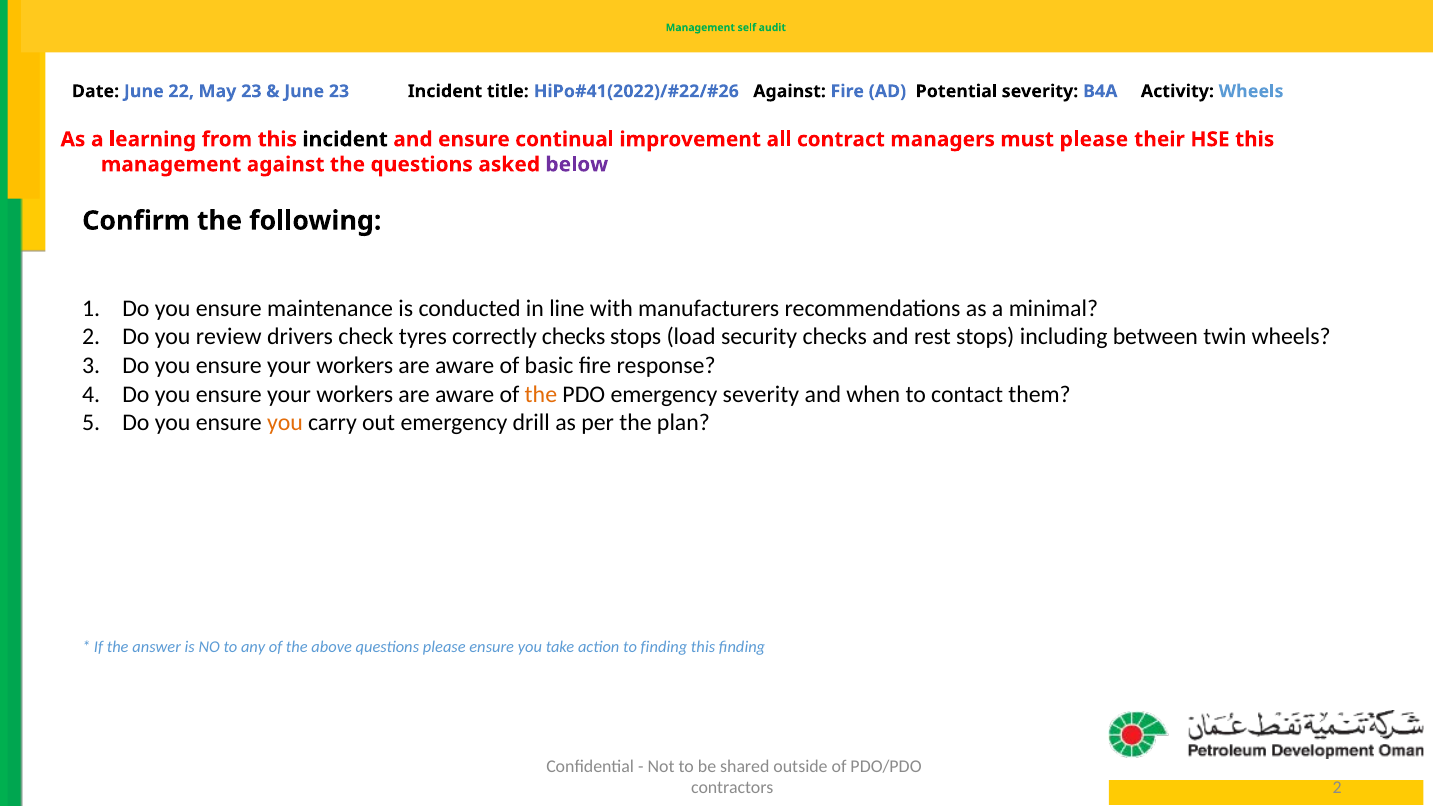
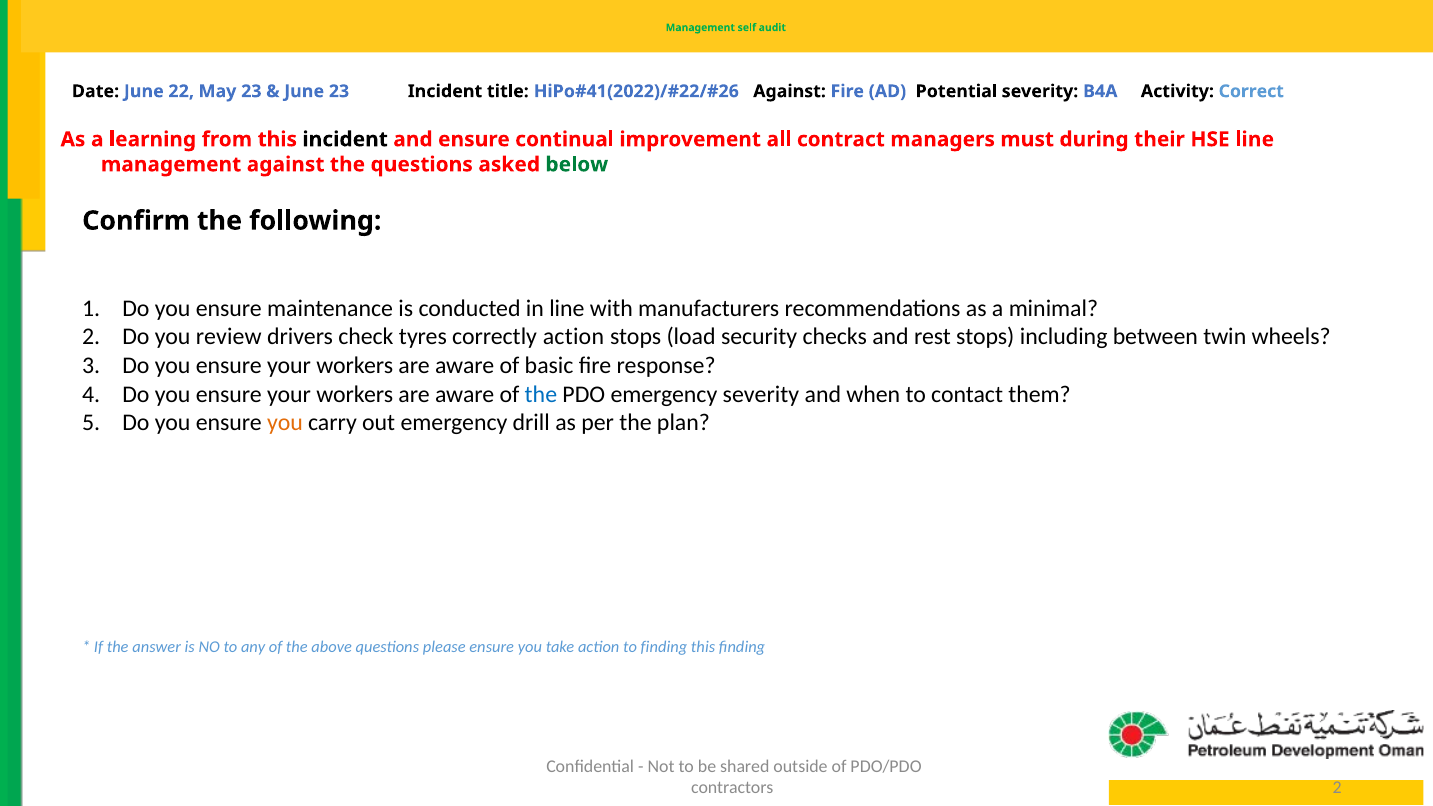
Activity Wheels: Wheels -> Correct
must please: please -> during
HSE this: this -> line
below colour: purple -> green
correctly checks: checks -> action
the at (541, 394) colour: orange -> blue
